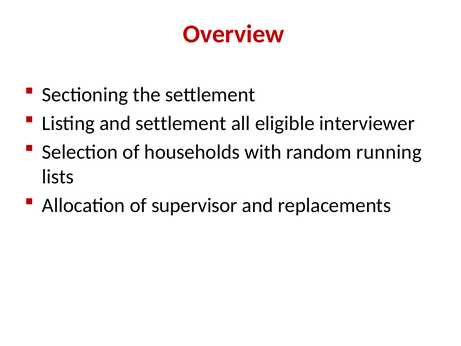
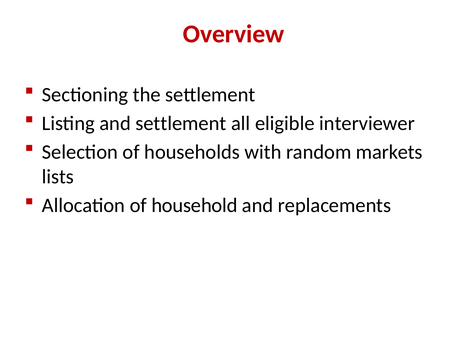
running: running -> markets
supervisor: supervisor -> household
